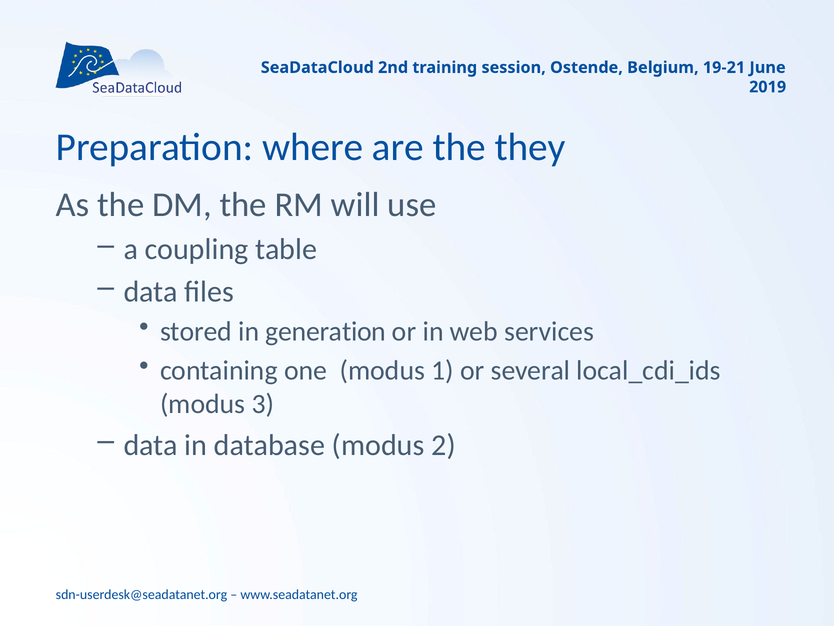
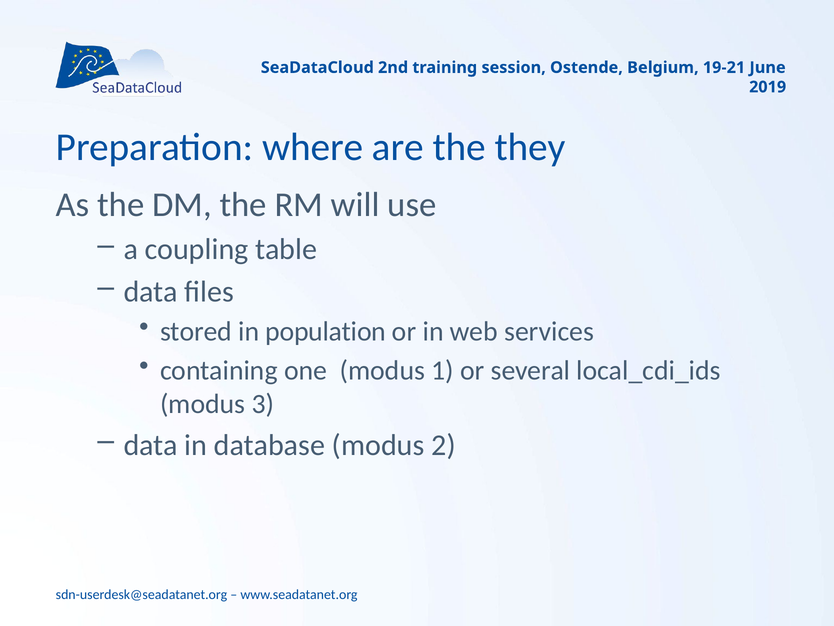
generation: generation -> population
